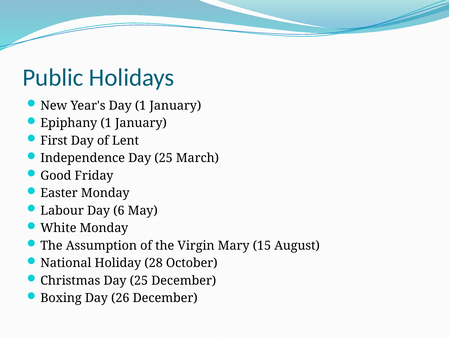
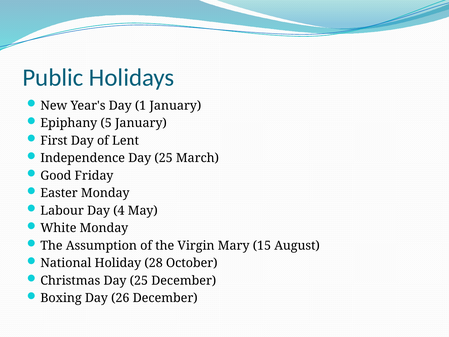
Epiphany 1: 1 -> 5
6: 6 -> 4
